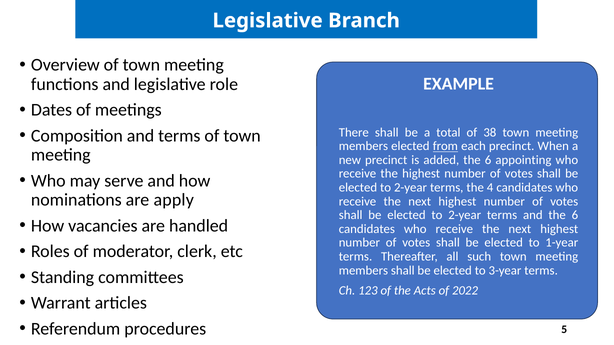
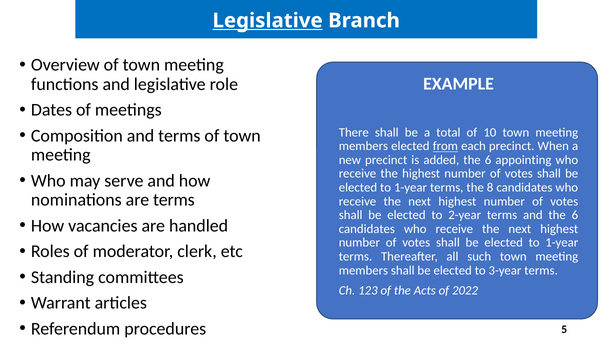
Legislative at (268, 21) underline: none -> present
38: 38 -> 10
2-year at (411, 188): 2-year -> 1-year
4: 4 -> 8
are apply: apply -> terms
